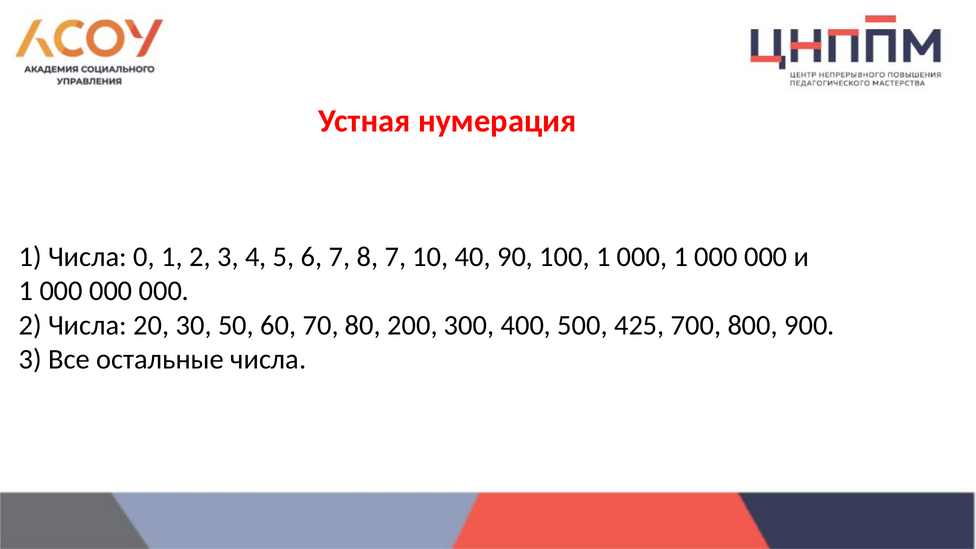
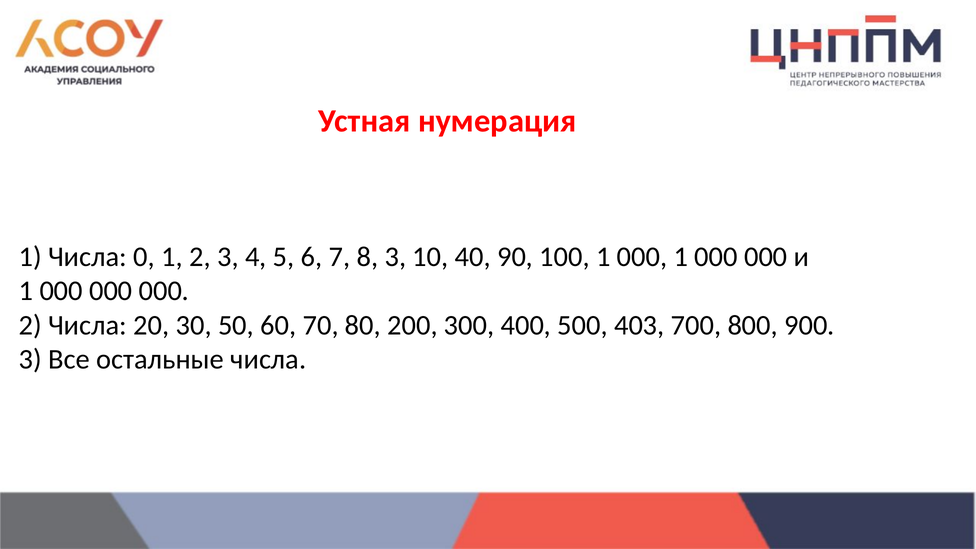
8 7: 7 -> 3
425: 425 -> 403
